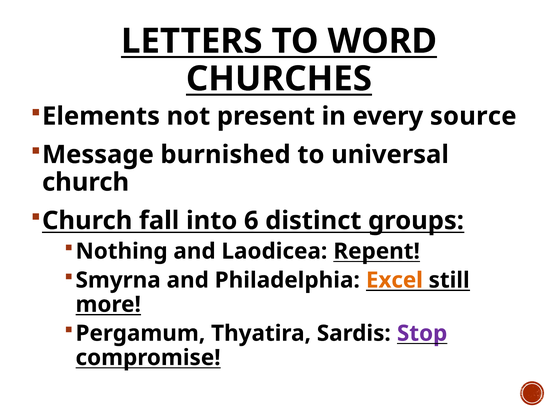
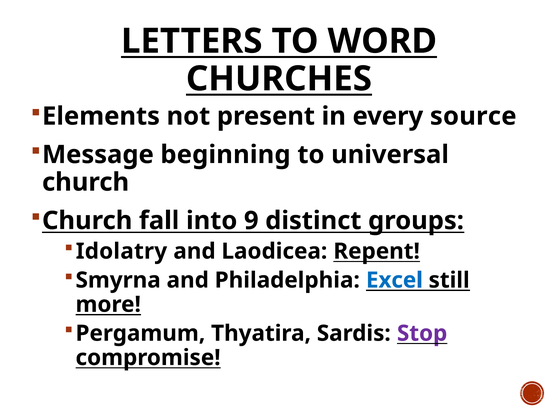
burnished: burnished -> beginning
6: 6 -> 9
Nothing: Nothing -> Idolatry
Excel colour: orange -> blue
